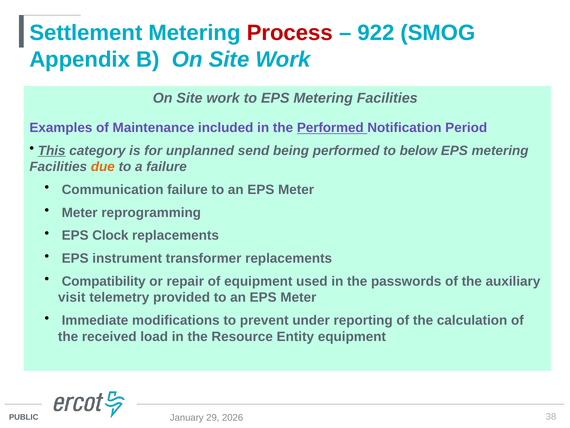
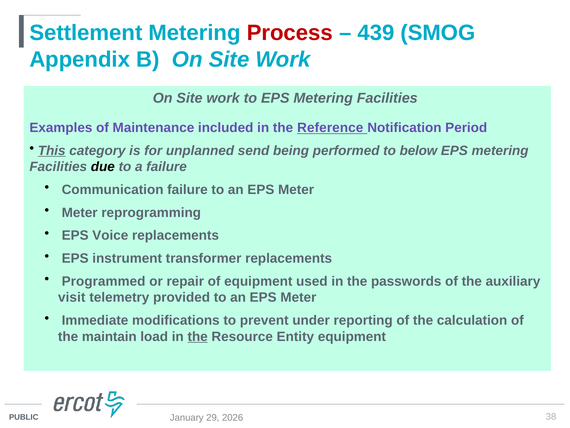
922: 922 -> 439
the Performed: Performed -> Reference
due colour: orange -> black
Clock: Clock -> Voice
Compatibility: Compatibility -> Programmed
received: received -> maintain
the at (198, 336) underline: none -> present
